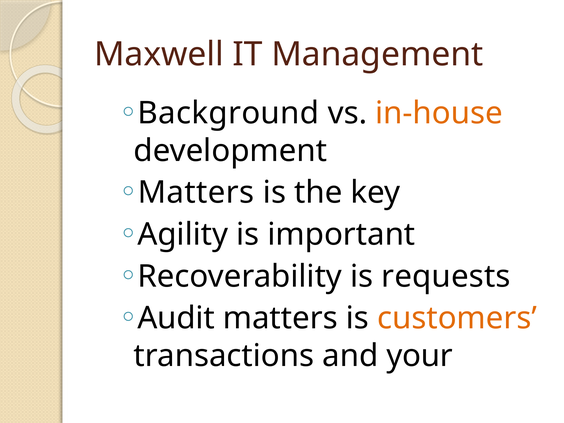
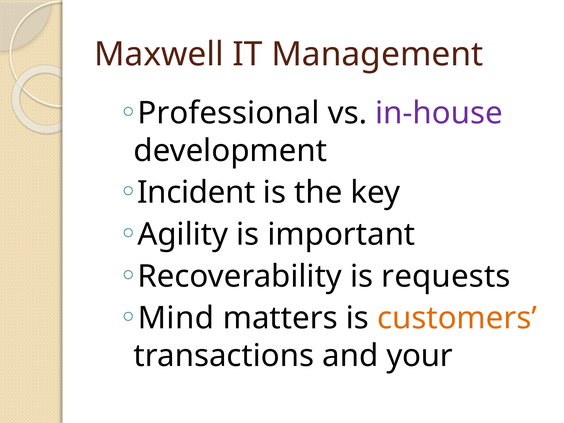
Background: Background -> Professional
in-house colour: orange -> purple
Matters at (196, 193): Matters -> Incident
Audit: Audit -> Mind
